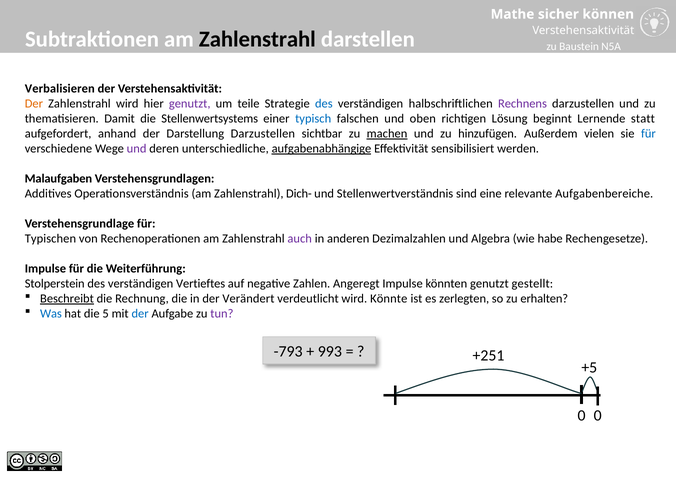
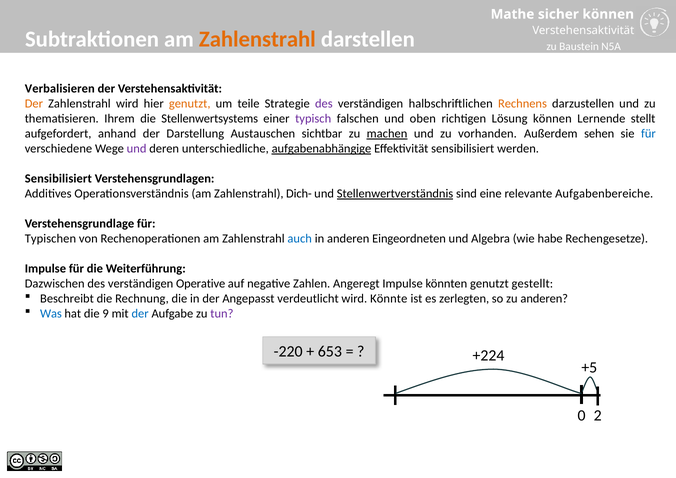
Zahlenstrahl at (257, 39) colour: black -> orange
genutzt at (190, 104) colour: purple -> orange
des at (324, 104) colour: blue -> purple
Rechnens colour: purple -> orange
Damit: Damit -> Ihrem
typisch colour: blue -> purple
Lösung beginnt: beginnt -> können
statt: statt -> stellt
Darstellung Darzustellen: Darzustellen -> Austauschen
hinzufügen: hinzufügen -> vorhanden
vielen: vielen -> sehen
Malaufgaben at (58, 179): Malaufgaben -> Sensibilisiert
Stellenwertverständnis underline: none -> present
auch colour: purple -> blue
Dezimalzahlen: Dezimalzahlen -> Eingeordneten
Stolperstein: Stolperstein -> Dazwischen
Vertieftes: Vertieftes -> Operative
Beschreibt underline: present -> none
Verändert: Verändert -> Angepasst
zu erhalten: erhalten -> anderen
5: 5 -> 9
-793: -793 -> -220
993: 993 -> 653
+251: +251 -> +224
0 0: 0 -> 2
